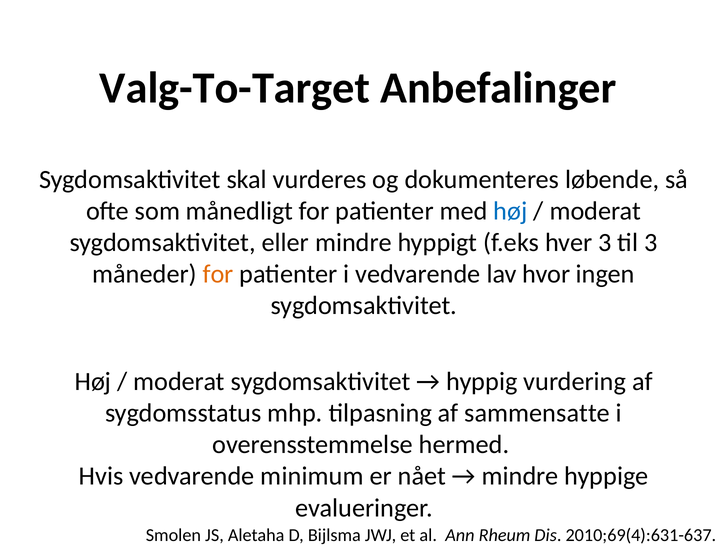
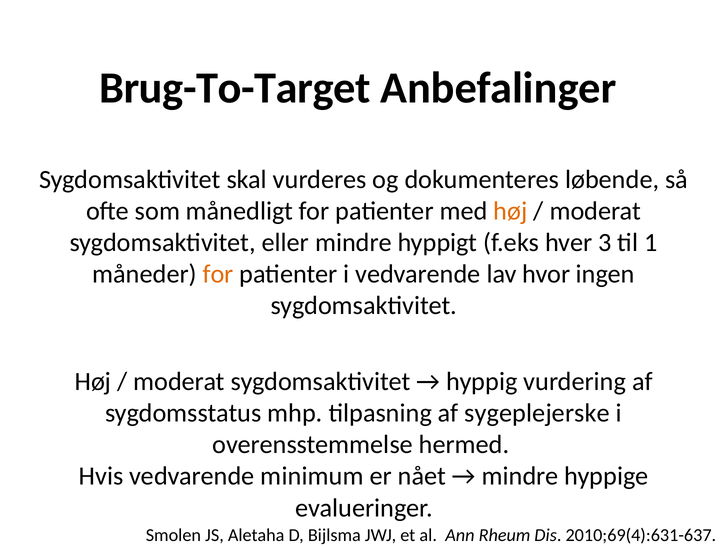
Valg-To-Target: Valg-To-Target -> Brug-To-Target
høj at (510, 211) colour: blue -> orange
til 3: 3 -> 1
sammensatte: sammensatte -> sygeplejerske
